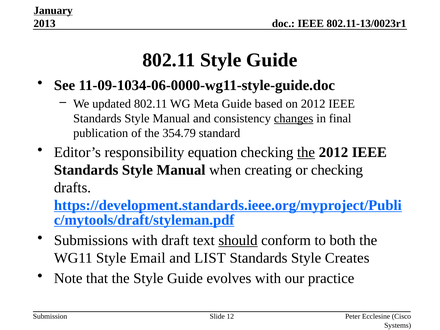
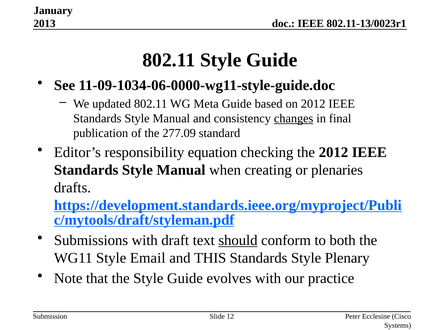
January underline: present -> none
354.79: 354.79 -> 277.09
the at (306, 152) underline: present -> none
or checking: checking -> plenaries
LIST: LIST -> THIS
Creates: Creates -> Plenary
